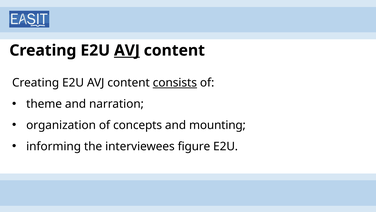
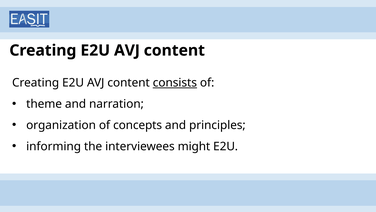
AVJ at (127, 50) underline: present -> none
mounting: mounting -> principles
figure: figure -> might
